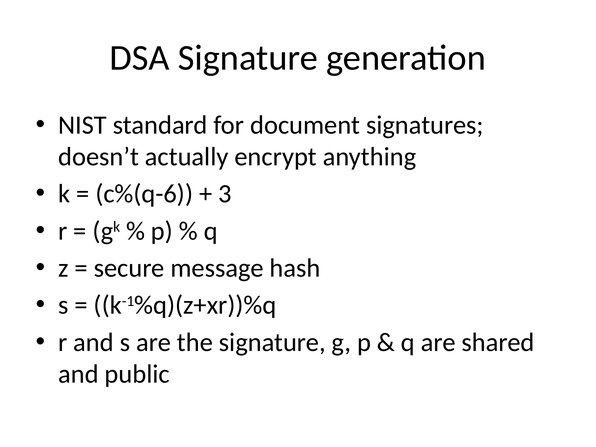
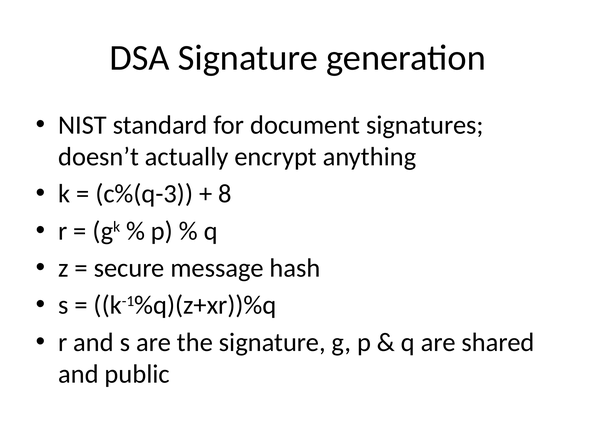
c%(q-6: c%(q-6 -> c%(q-3
3: 3 -> 8
